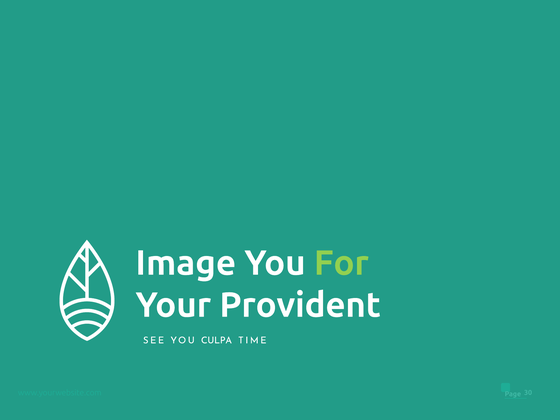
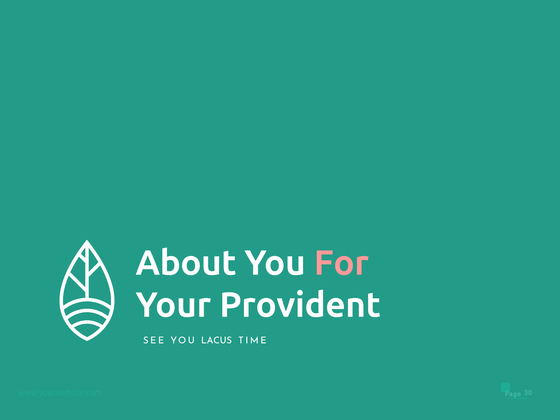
Image: Image -> About
For colour: light green -> pink
CULPA: CULPA -> LACUS
